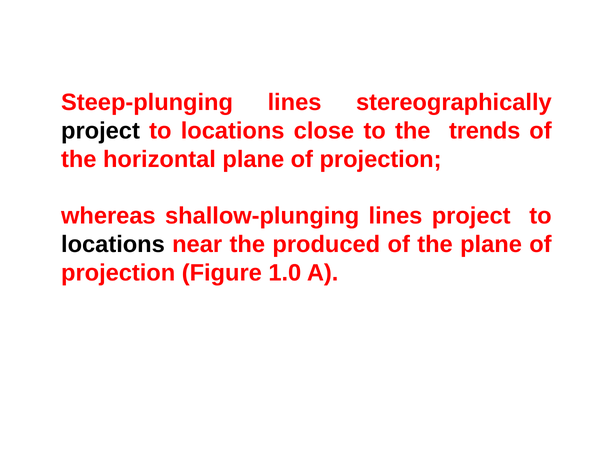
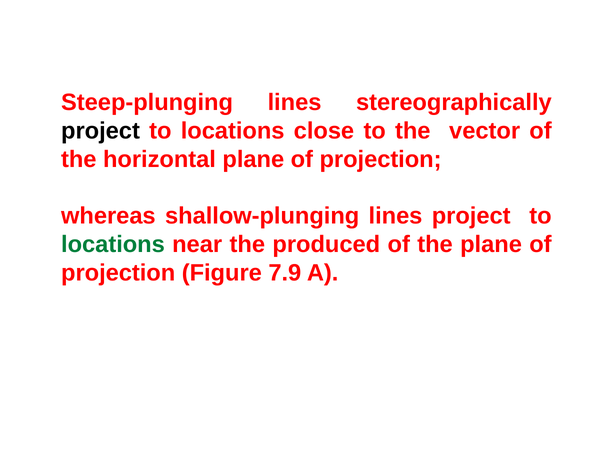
trends: trends -> vector
locations at (113, 244) colour: black -> green
1.0: 1.0 -> 7.9
